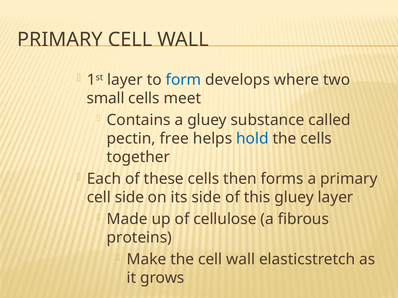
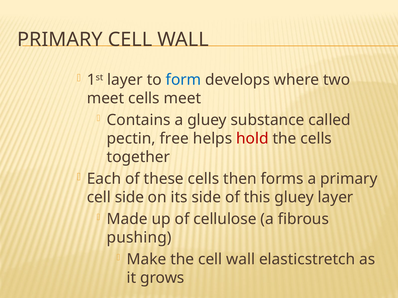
small at (106, 99): small -> meet
hold colour: blue -> red
proteins: proteins -> pushing
